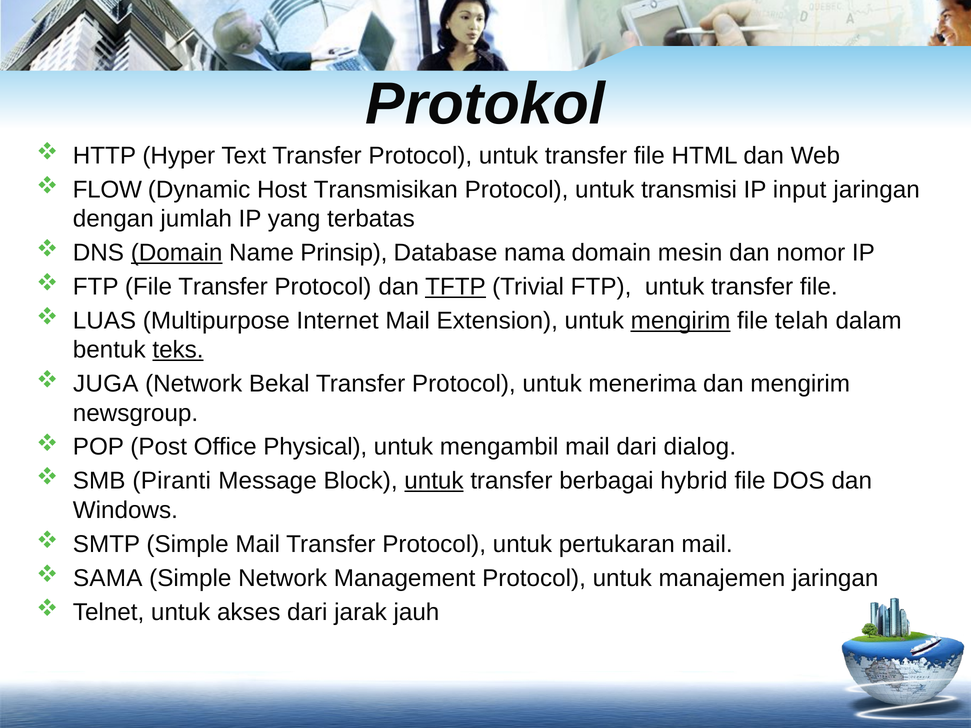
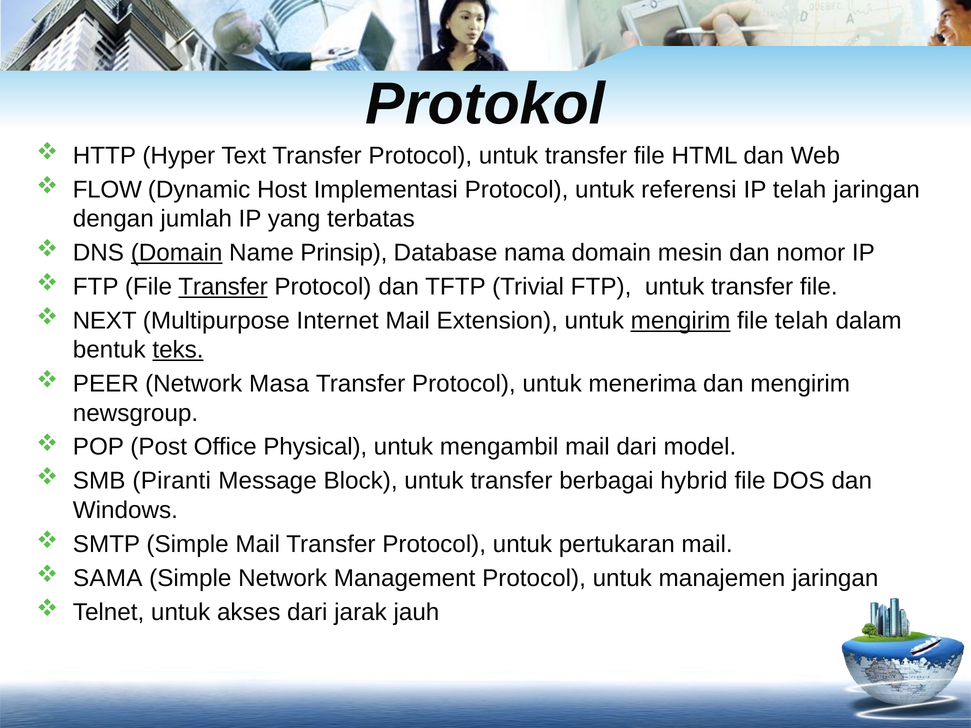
Transmisikan: Transmisikan -> Implementasi
transmisi: transmisi -> referensi
IP input: input -> telah
Transfer at (223, 287) underline: none -> present
TFTP underline: present -> none
LUAS: LUAS -> NEXT
JUGA: JUGA -> PEER
Bekal: Bekal -> Masa
dialog: dialog -> model
untuk at (434, 481) underline: present -> none
